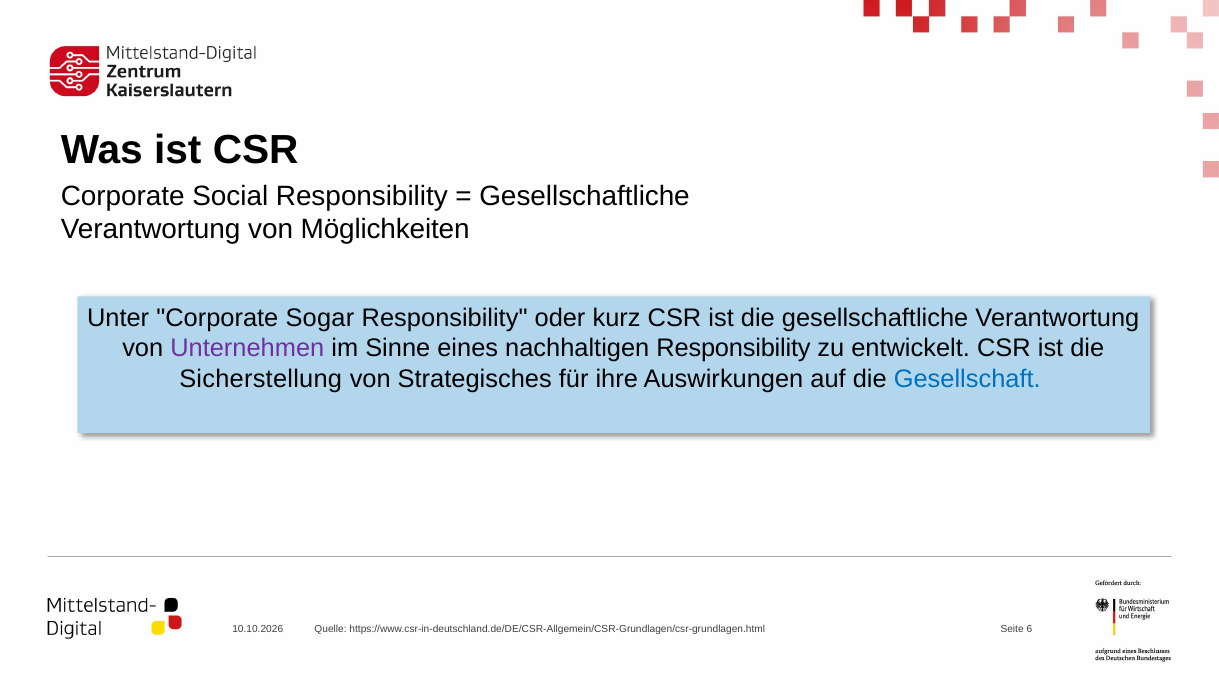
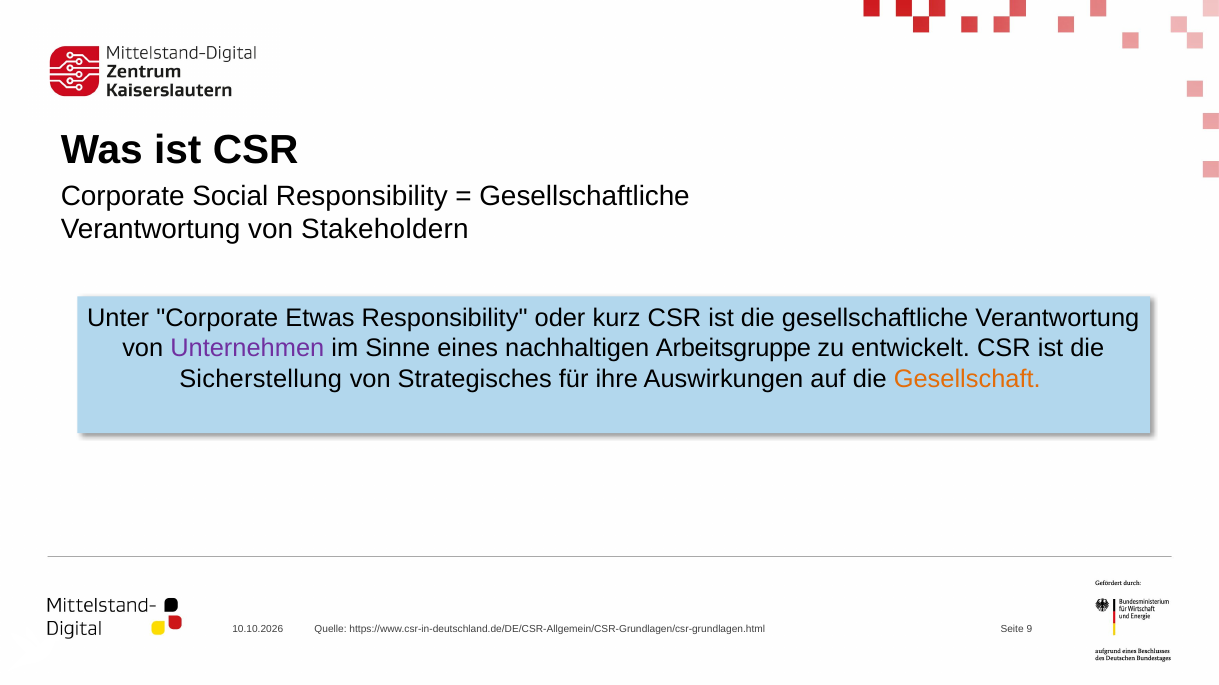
Möglichkeiten: Möglichkeiten -> Stakeholdern
Sogar: Sogar -> Etwas
nachhaltigen Responsibility: Responsibility -> Arbeitsgruppe
Gesellschaft colour: blue -> orange
6: 6 -> 9
